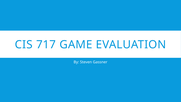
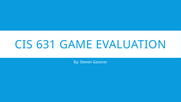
717: 717 -> 631
